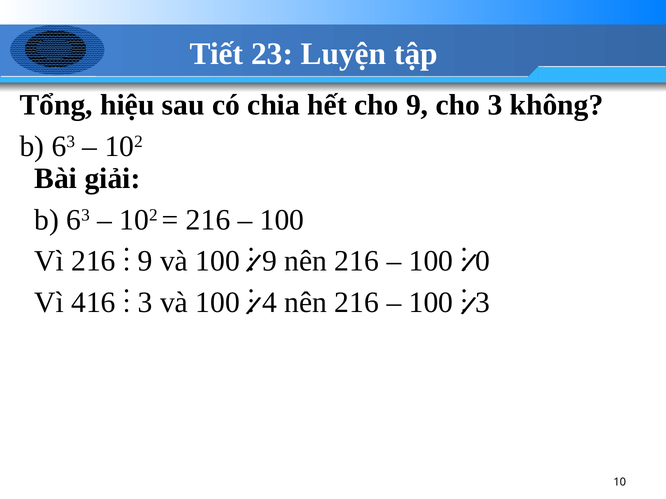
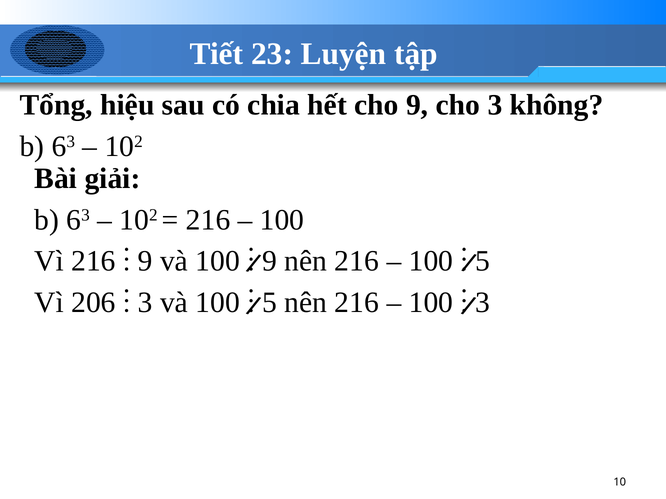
0 at (483, 261): 0 -> 5
416: 416 -> 206
và 100 4: 4 -> 5
